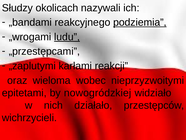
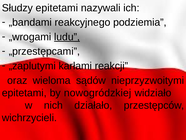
Słudzy okolicach: okolicach -> epitetami
podziemia underline: present -> none
wobec: wobec -> sądów
